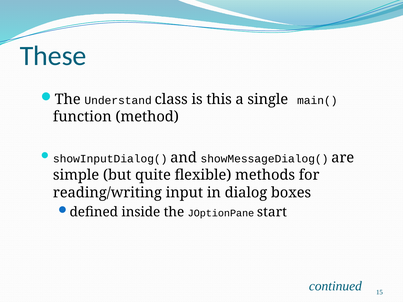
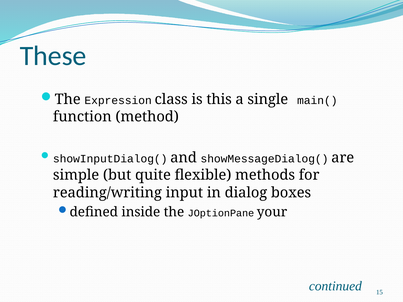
Understand: Understand -> Expression
start: start -> your
